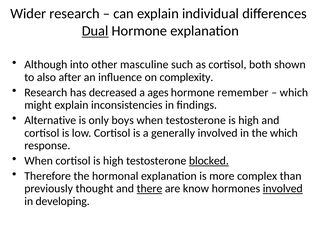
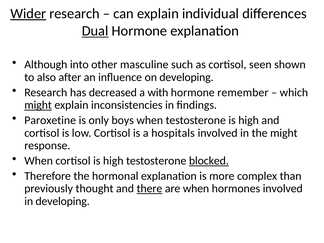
Wider underline: none -> present
both: both -> seen
on complexity: complexity -> developing
ages: ages -> with
might at (38, 105) underline: none -> present
Alternative: Alternative -> Paroxetine
generally: generally -> hospitals
the which: which -> might
are know: know -> when
involved at (283, 189) underline: present -> none
